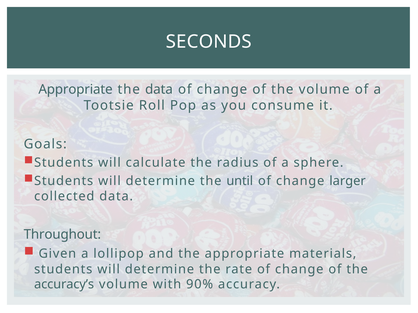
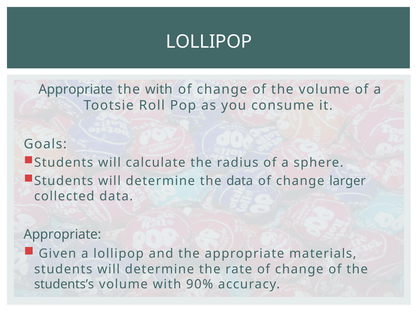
SECONDS at (209, 42): SECONDS -> LOLLIPOP
the data: data -> with
the until: until -> data
Throughout at (62, 235): Throughout -> Appropriate
accuracy’s: accuracy’s -> students’s
